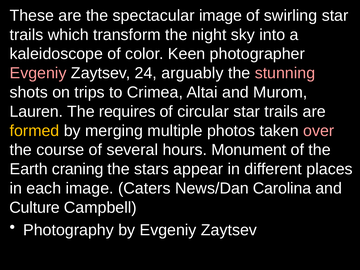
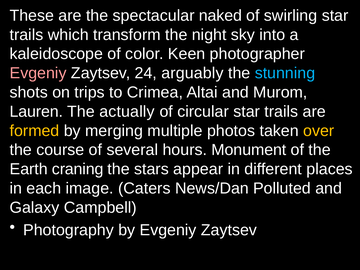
spectacular image: image -> naked
stunning colour: pink -> light blue
requires: requires -> actually
over colour: pink -> yellow
Carolina: Carolina -> Polluted
Culture: Culture -> Galaxy
